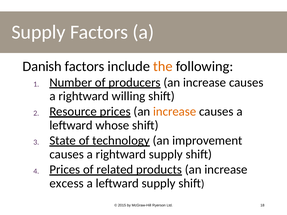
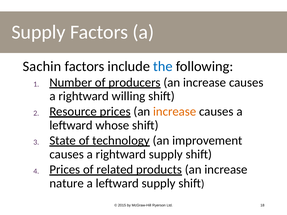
Danish: Danish -> Sachin
the colour: orange -> blue
excess: excess -> nature
